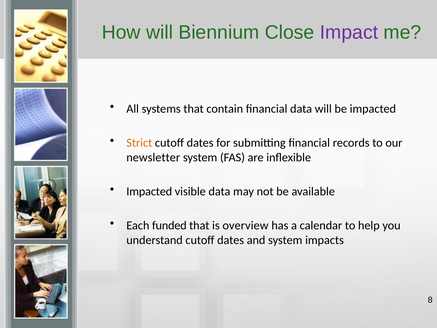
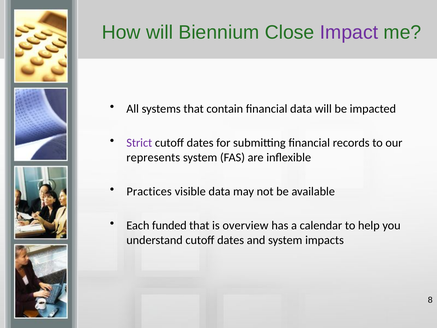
Strict colour: orange -> purple
newsletter: newsletter -> represents
Impacted at (149, 191): Impacted -> Practices
